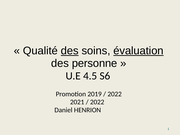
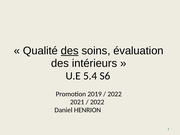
évaluation underline: present -> none
personne: personne -> intérieurs
4.5: 4.5 -> 5.4
